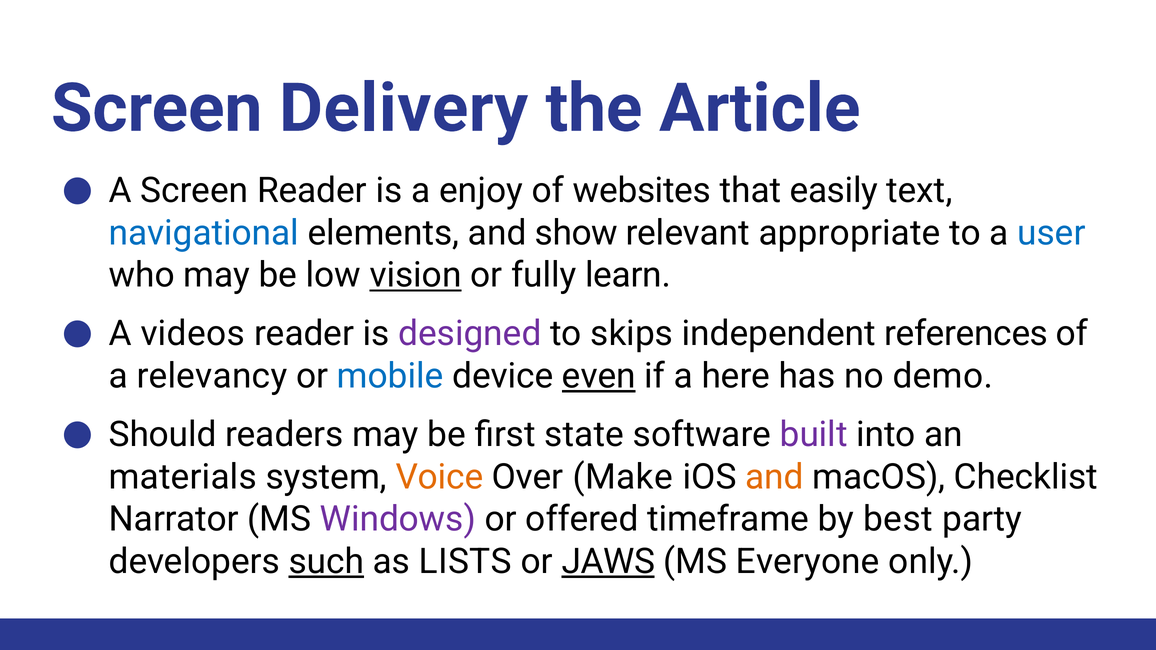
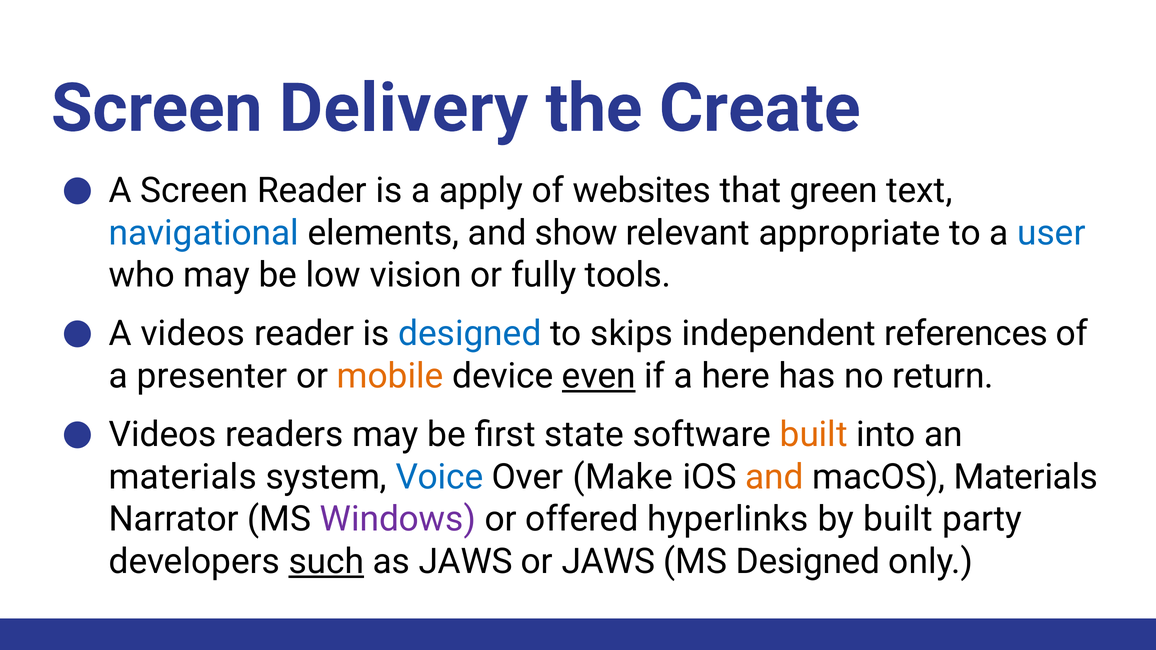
Article: Article -> Create
enjoy: enjoy -> apply
easily: easily -> green
vision underline: present -> none
learn: learn -> tools
designed at (470, 334) colour: purple -> blue
relevancy: relevancy -> presenter
mobile colour: blue -> orange
demo: demo -> return
Should at (163, 435): Should -> Videos
built at (814, 435) colour: purple -> orange
Voice colour: orange -> blue
macOS Checklist: Checklist -> Materials
timeframe: timeframe -> hyperlinks
by best: best -> built
as LISTS: LISTS -> JAWS
JAWS at (608, 562) underline: present -> none
MS Everyone: Everyone -> Designed
